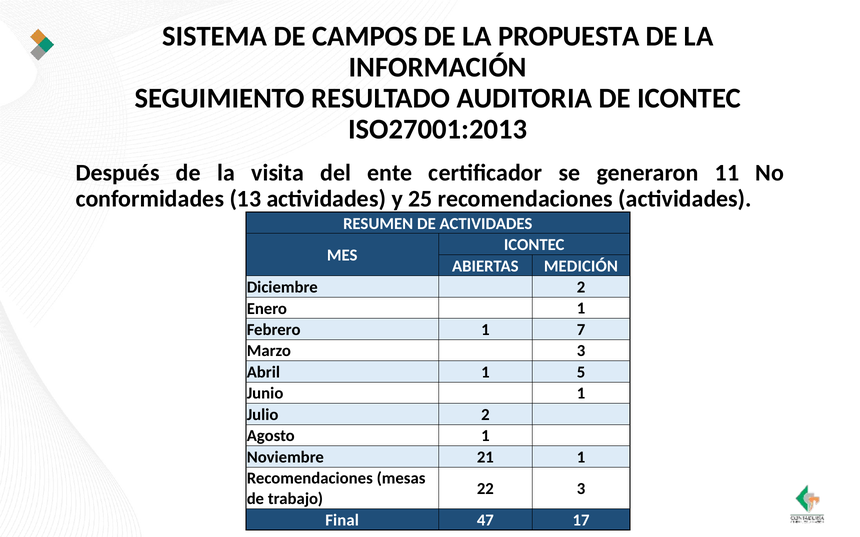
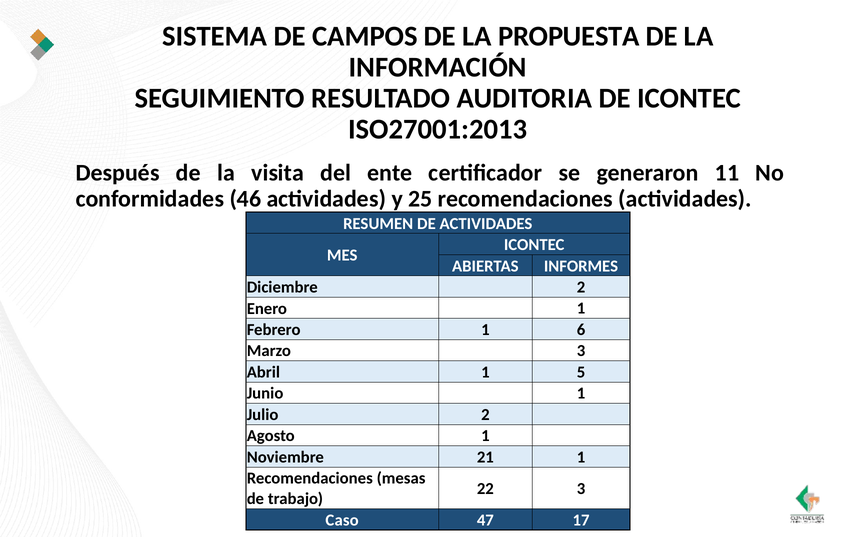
13: 13 -> 46
MEDICIÓN: MEDICIÓN -> INFORMES
7: 7 -> 6
Final: Final -> Caso
